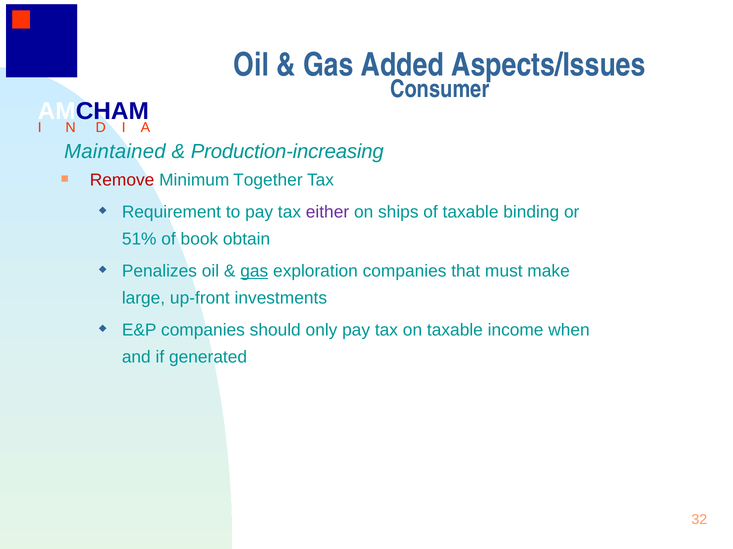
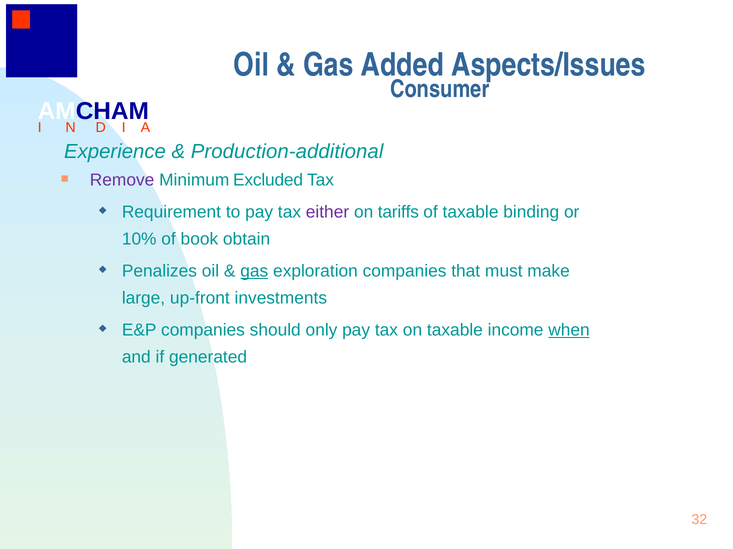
Maintained: Maintained -> Experience
Production-increasing: Production-increasing -> Production-additional
Remove colour: red -> purple
Together: Together -> Excluded
ships: ships -> tariffs
51%: 51% -> 10%
when underline: none -> present
